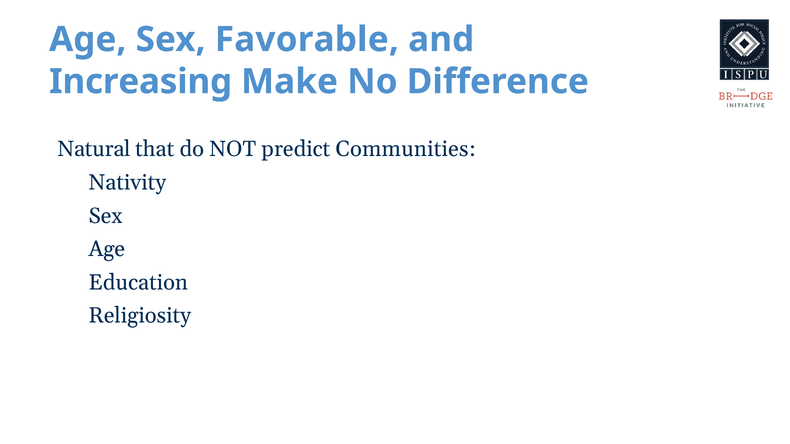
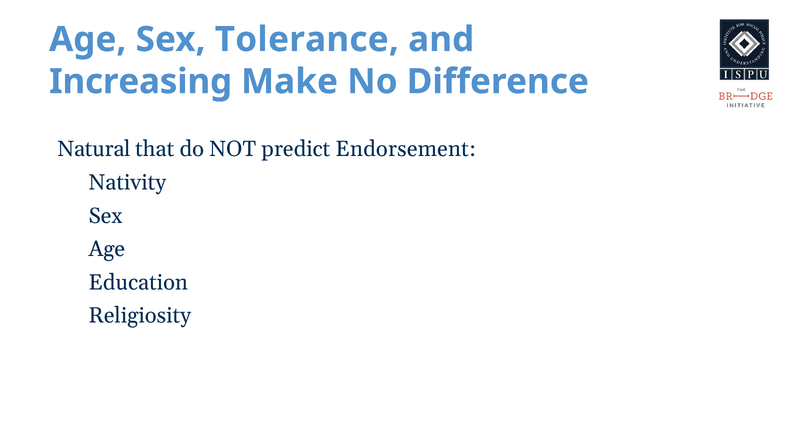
Favorable: Favorable -> Tolerance
Communities: Communities -> Endorsement
